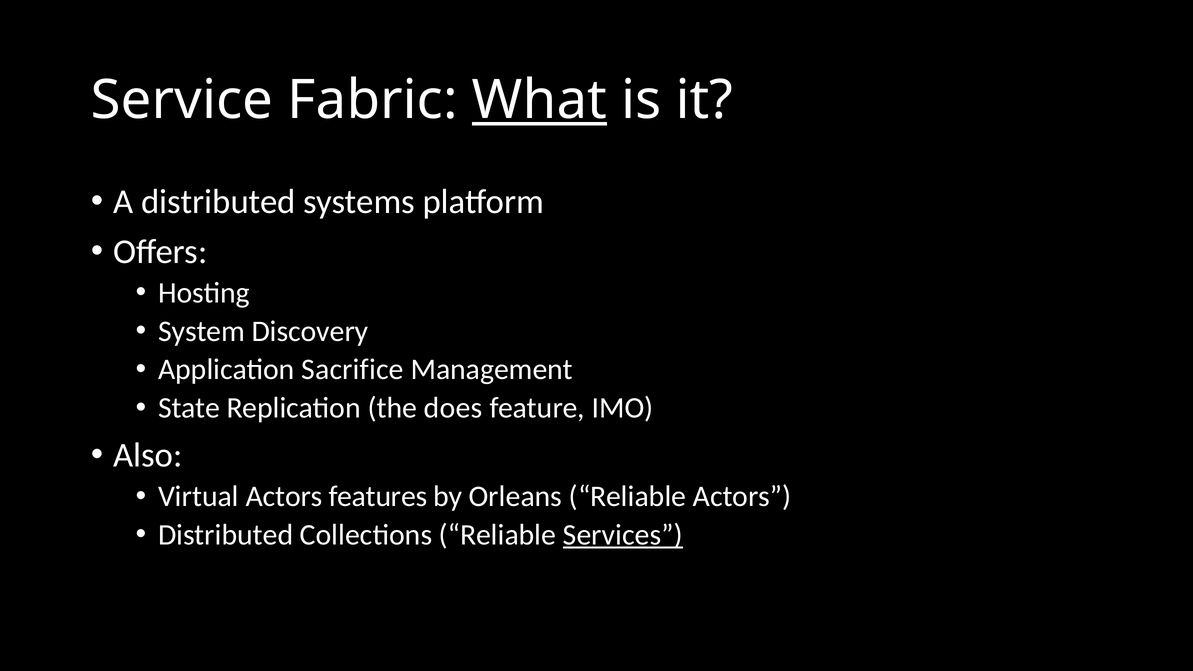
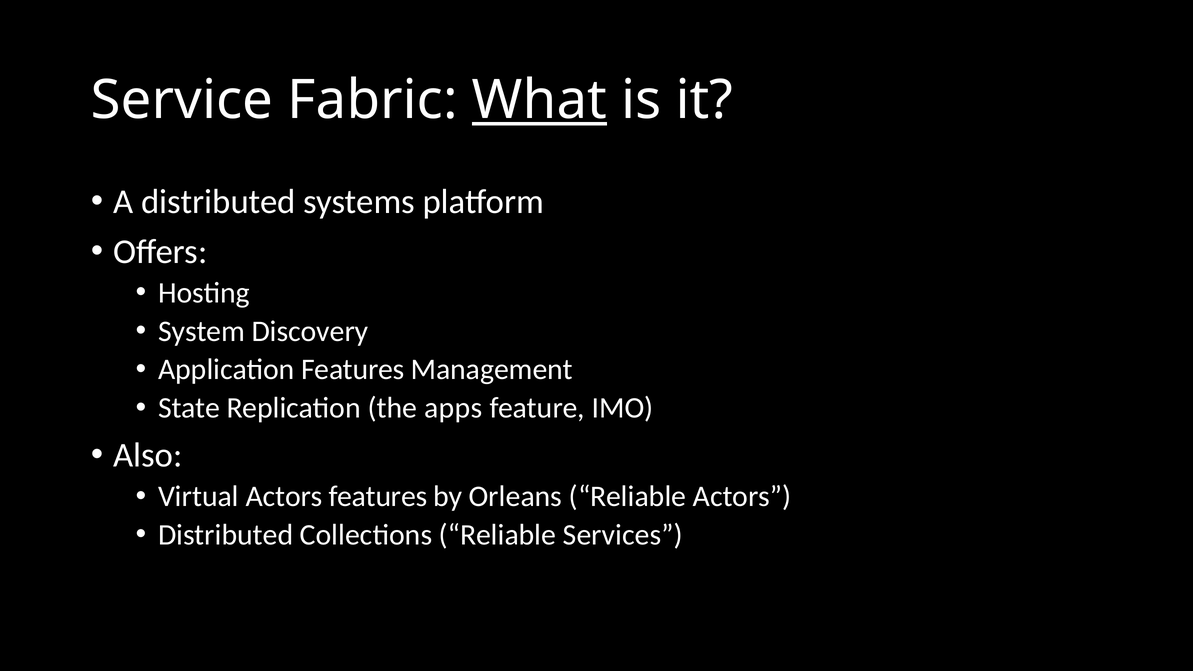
Application Sacrifice: Sacrifice -> Features
does: does -> apps
Services underline: present -> none
